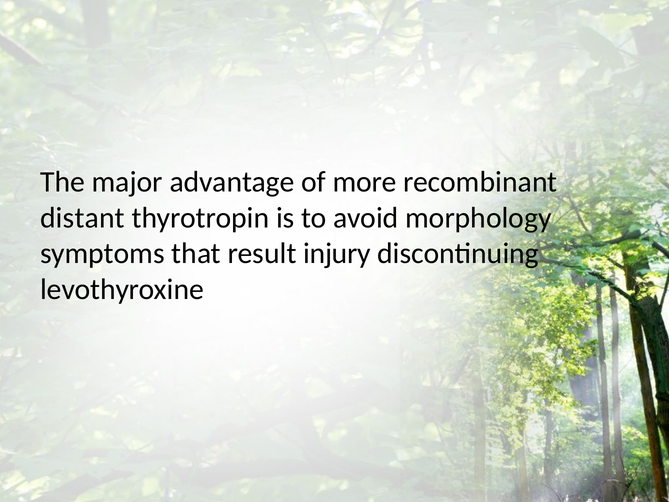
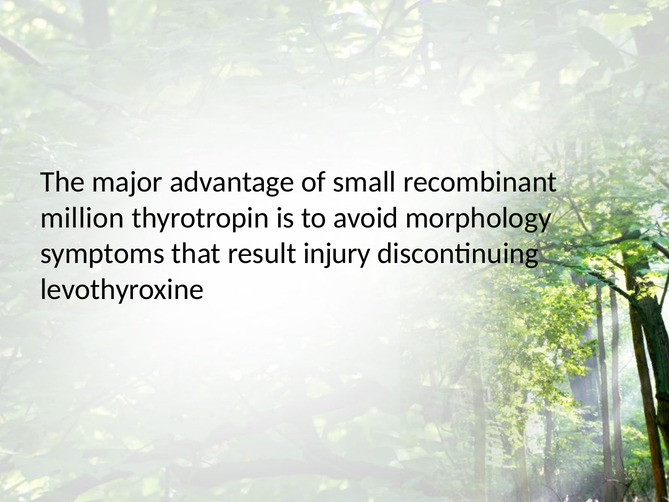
more: more -> small
distant: distant -> million
